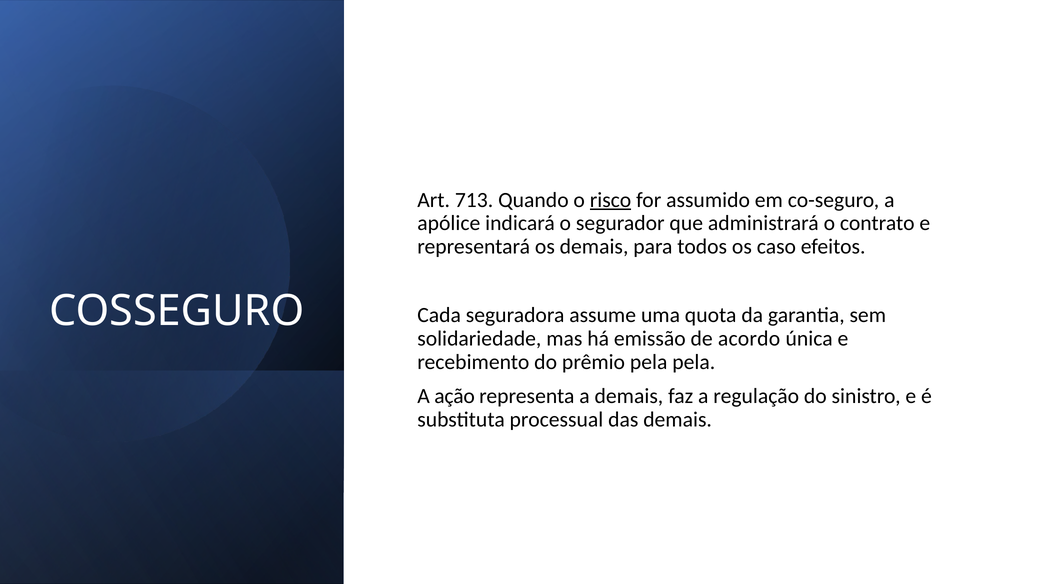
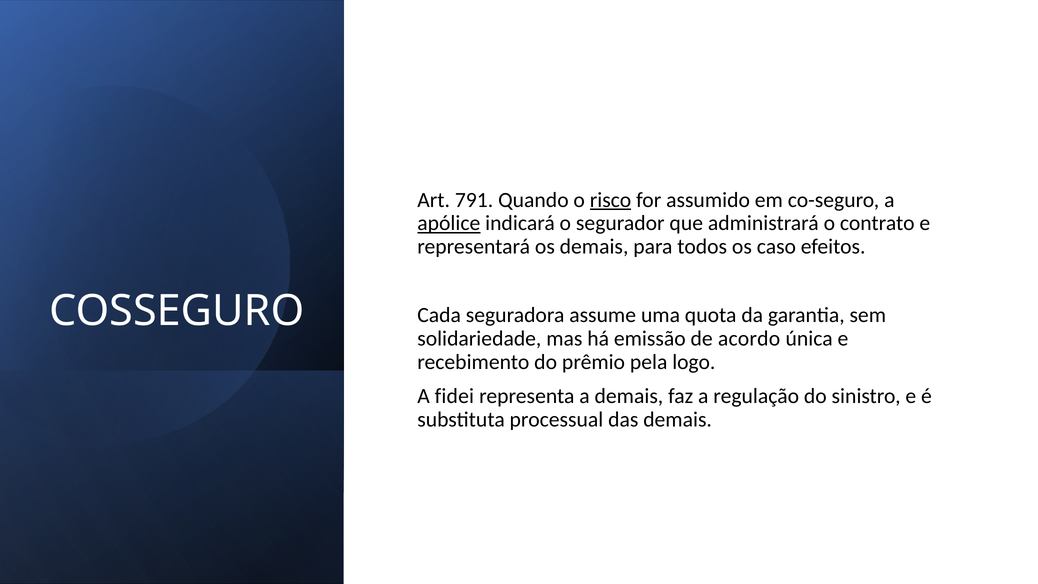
713: 713 -> 791
apólice underline: none -> present
pela pela: pela -> logo
ação: ação -> fidei
